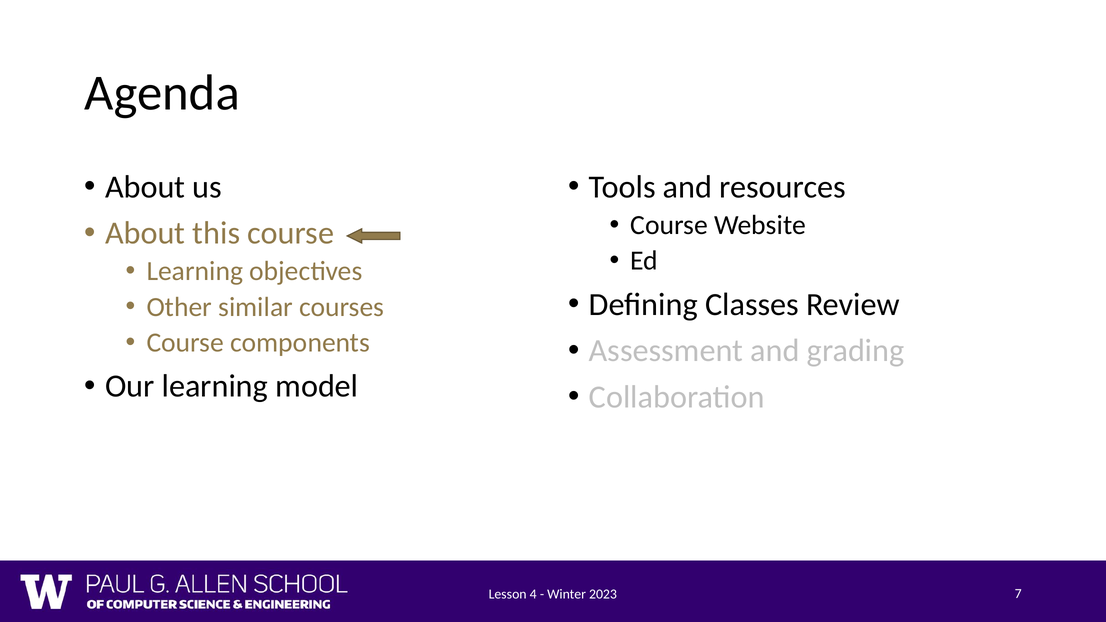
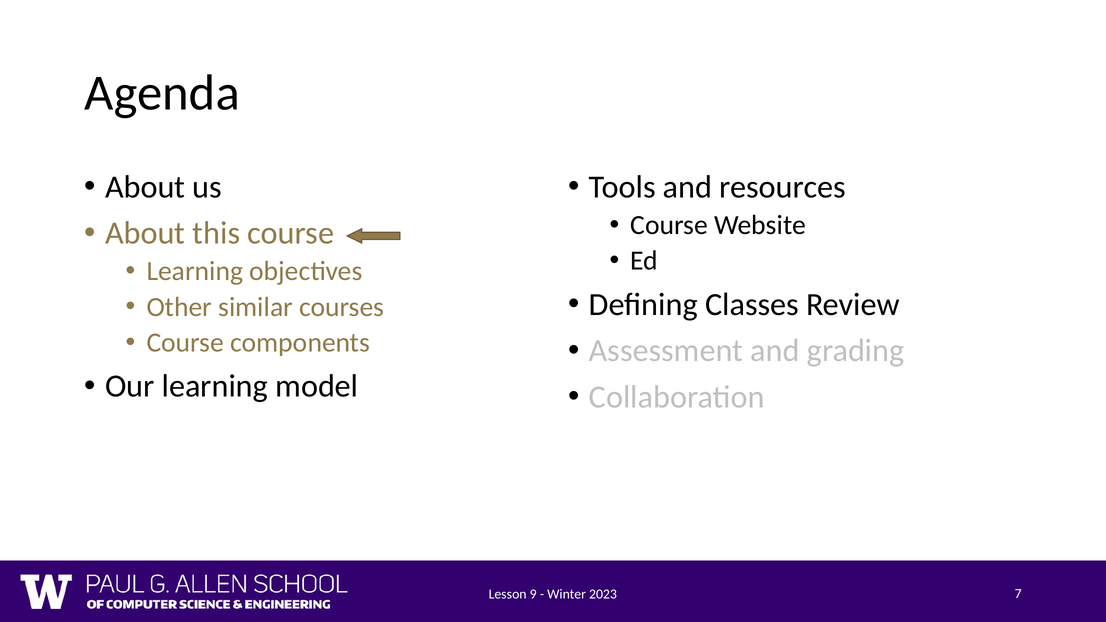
4: 4 -> 9
